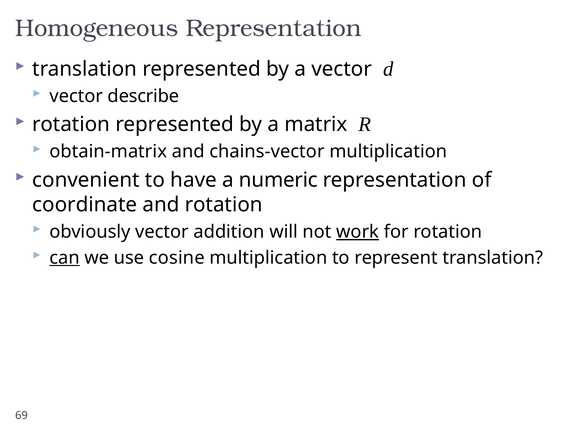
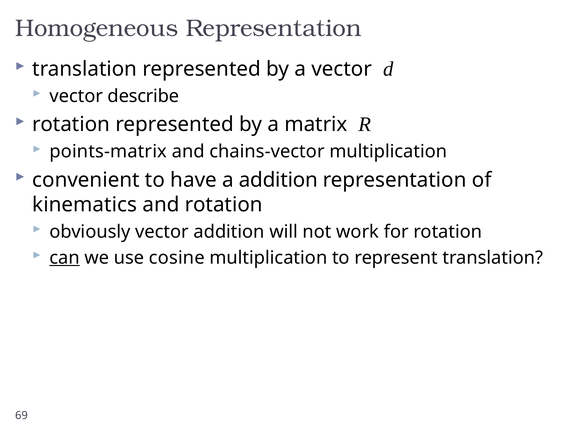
obtain-matrix: obtain-matrix -> points-matrix
a numeric: numeric -> addition
coordinate: coordinate -> kinematics
work underline: present -> none
